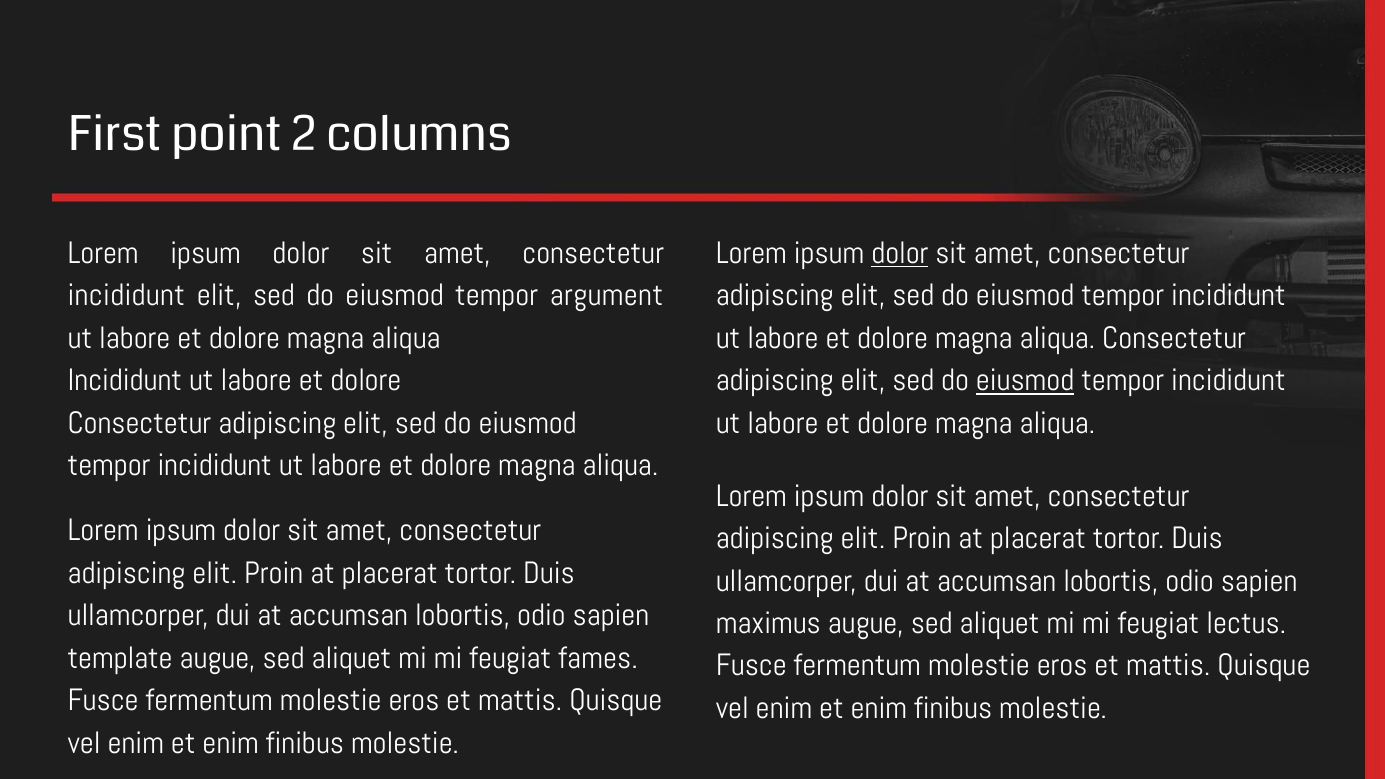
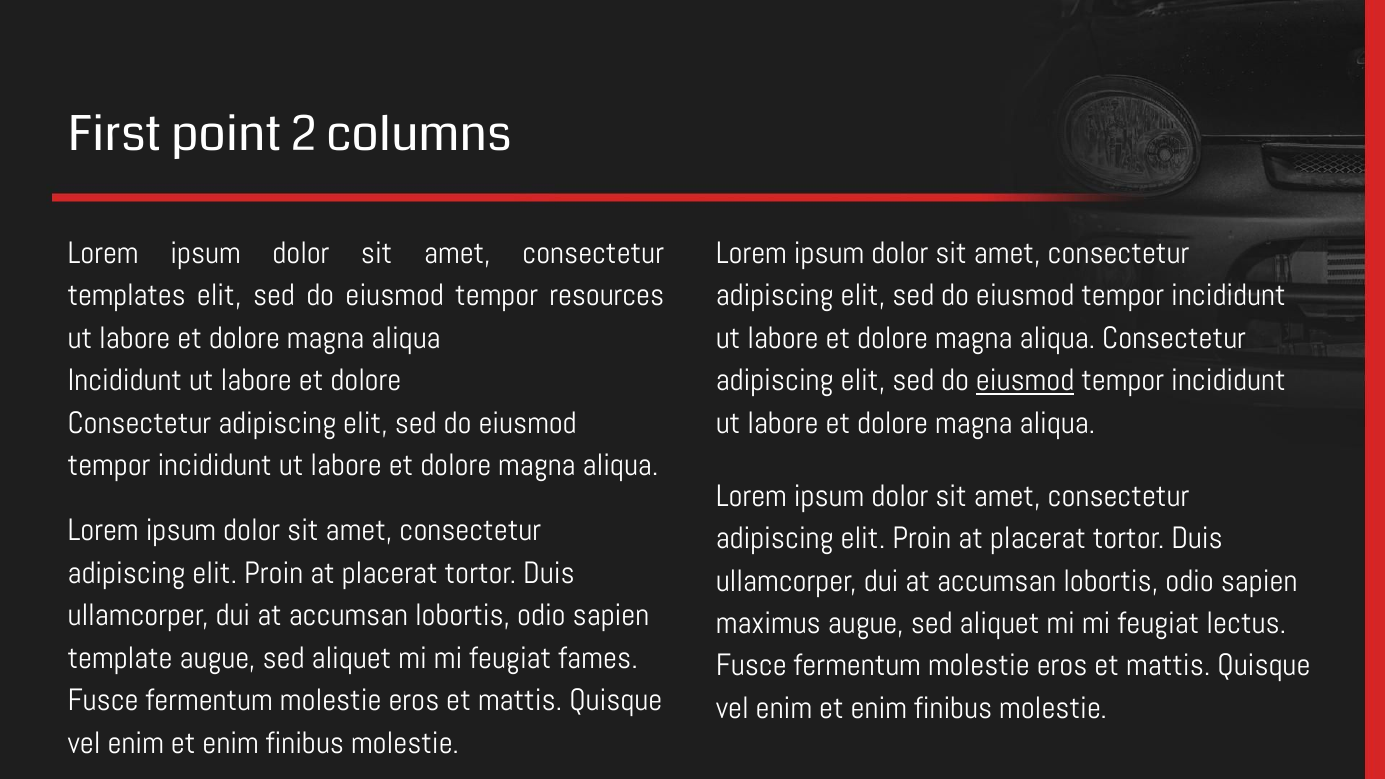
dolor at (900, 253) underline: present -> none
incididunt at (126, 296): incididunt -> templates
argument: argument -> resources
